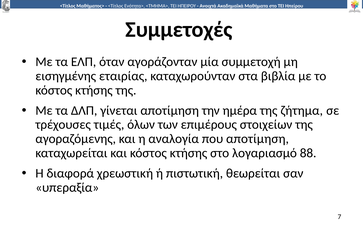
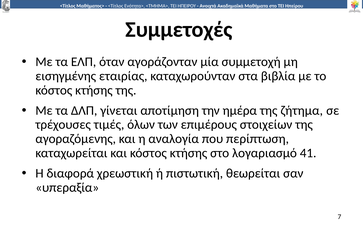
που αποτίμηση: αποτίμηση -> περίπτωση
88: 88 -> 41
